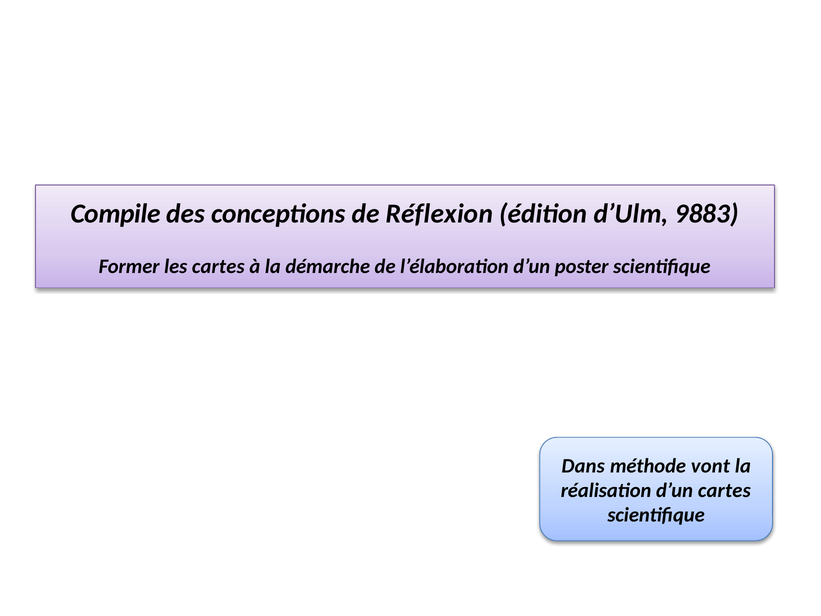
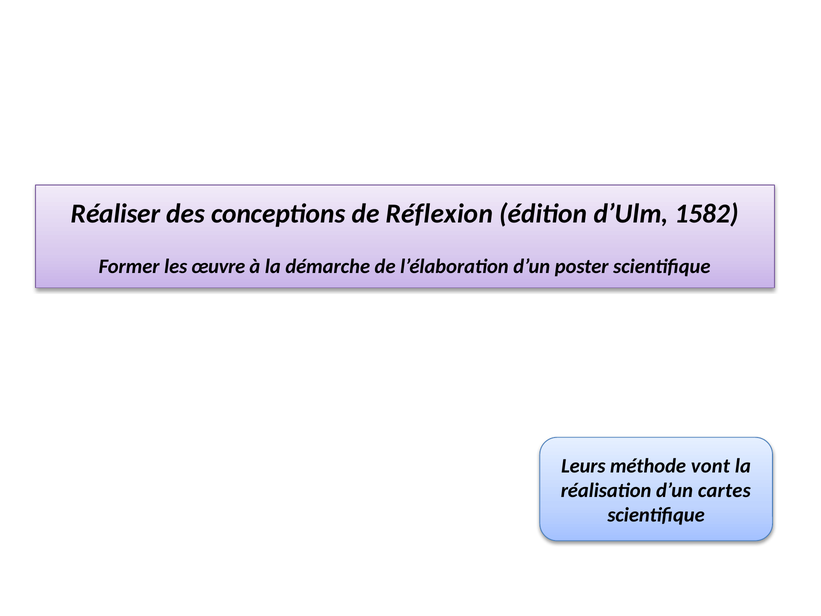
Compile: Compile -> Réaliser
9883: 9883 -> 1582
les cartes: cartes -> œuvre
Dans: Dans -> Leurs
